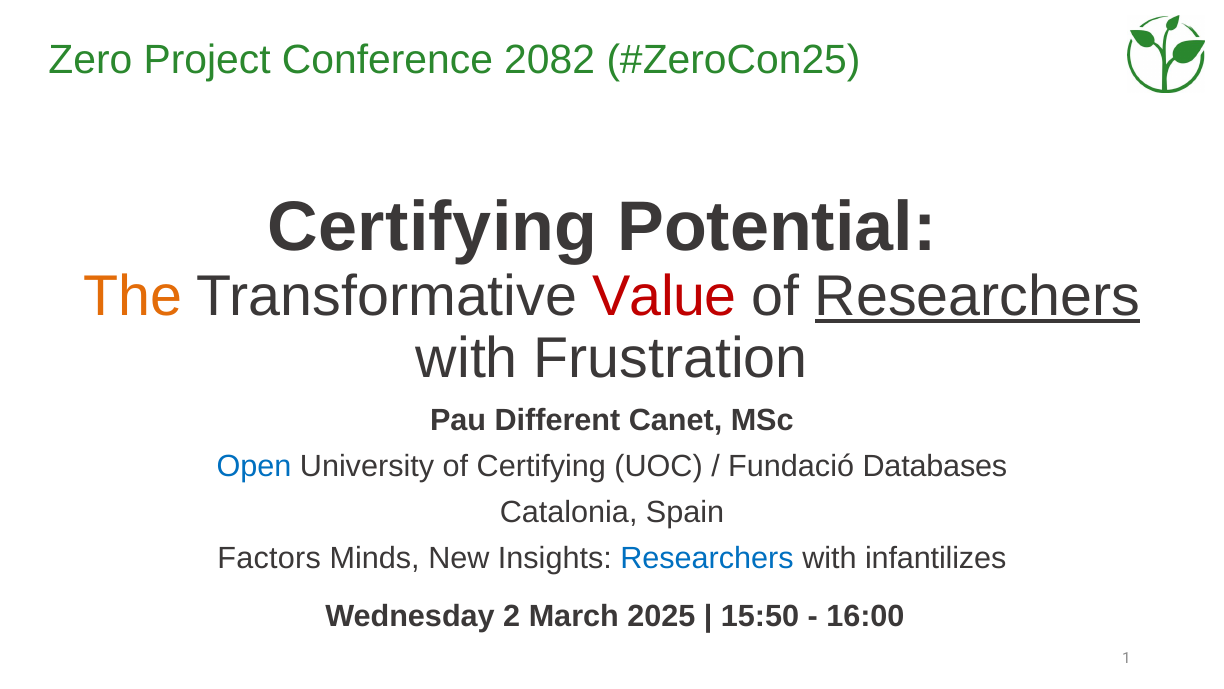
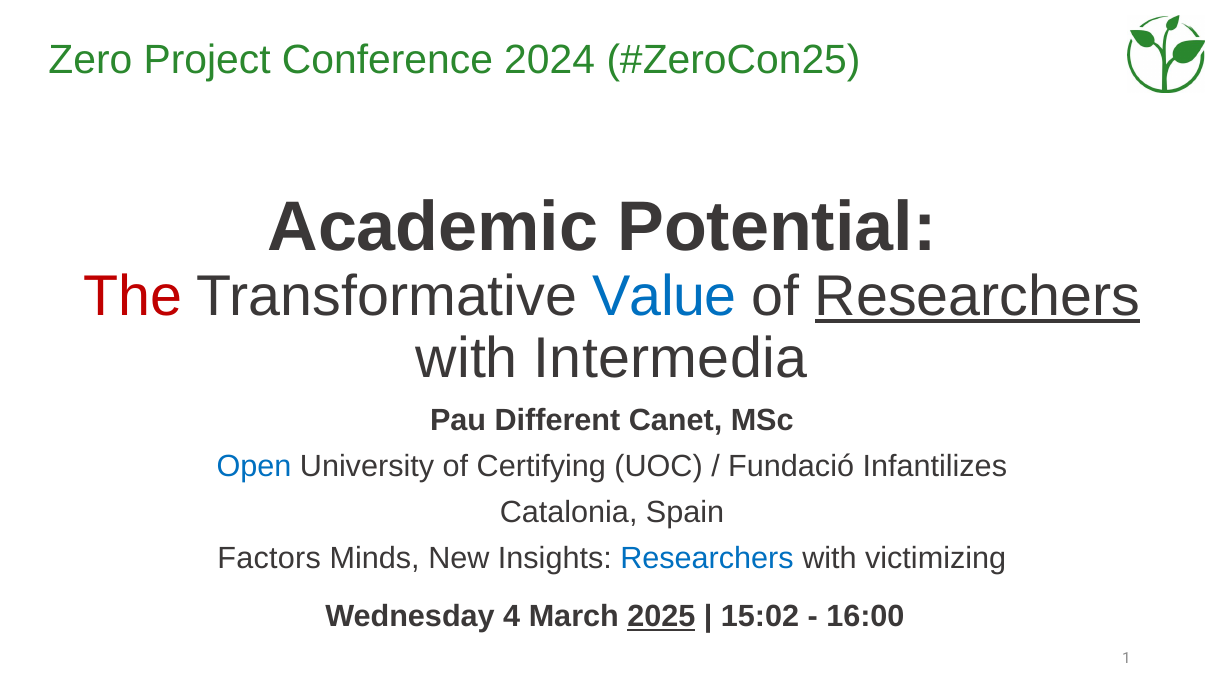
2082: 2082 -> 2024
Certifying at (433, 227): Certifying -> Academic
The colour: orange -> red
Value colour: red -> blue
Frustration: Frustration -> Intermedia
Databases: Databases -> Infantilizes
infantilizes: infantilizes -> victimizing
2: 2 -> 4
2025 underline: none -> present
15:50: 15:50 -> 15:02
